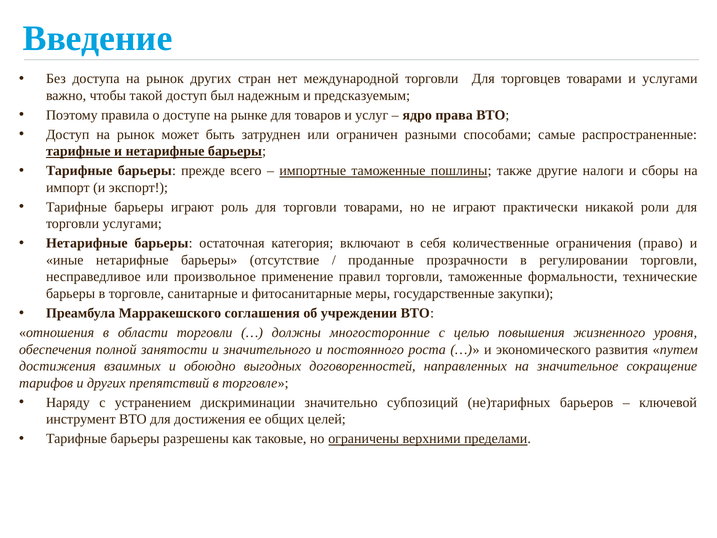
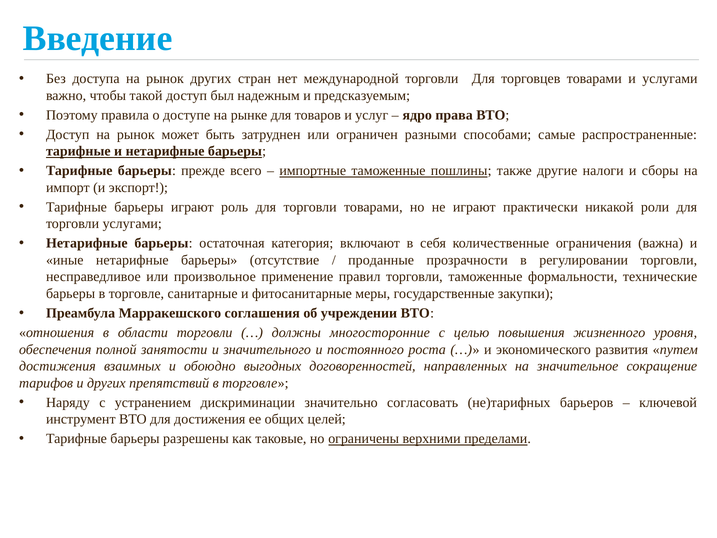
право: право -> важна
субпозиций: субпозиций -> согласовать
